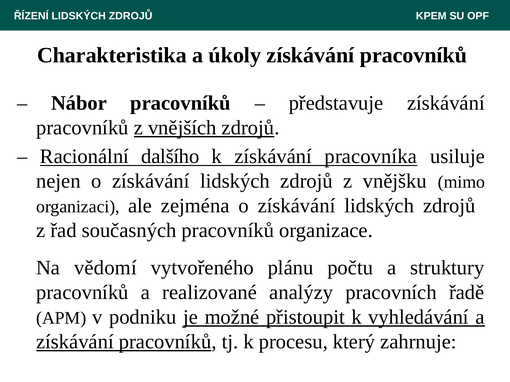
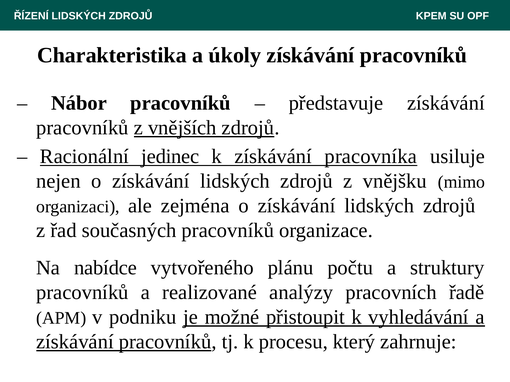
dalšího: dalšího -> jedinec
vědomí: vědomí -> nabídce
